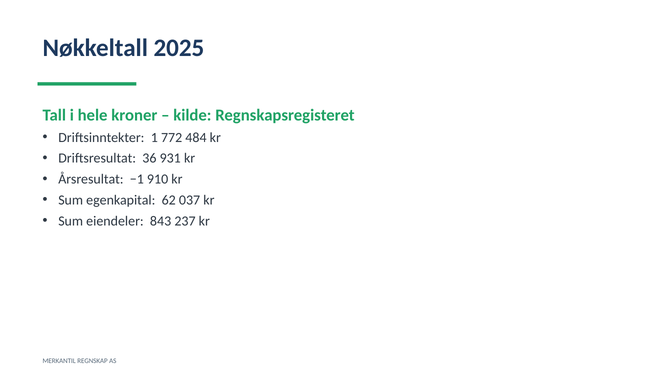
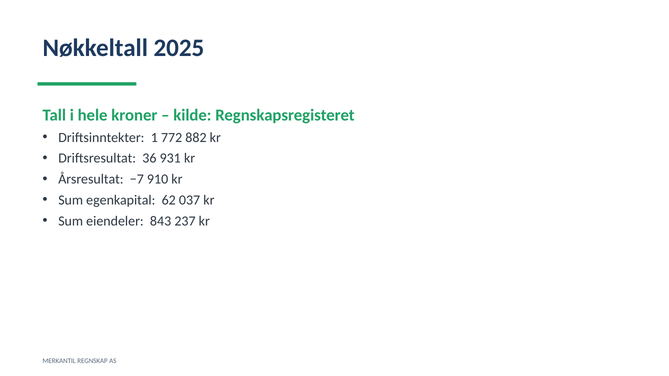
484: 484 -> 882
−1: −1 -> −7
